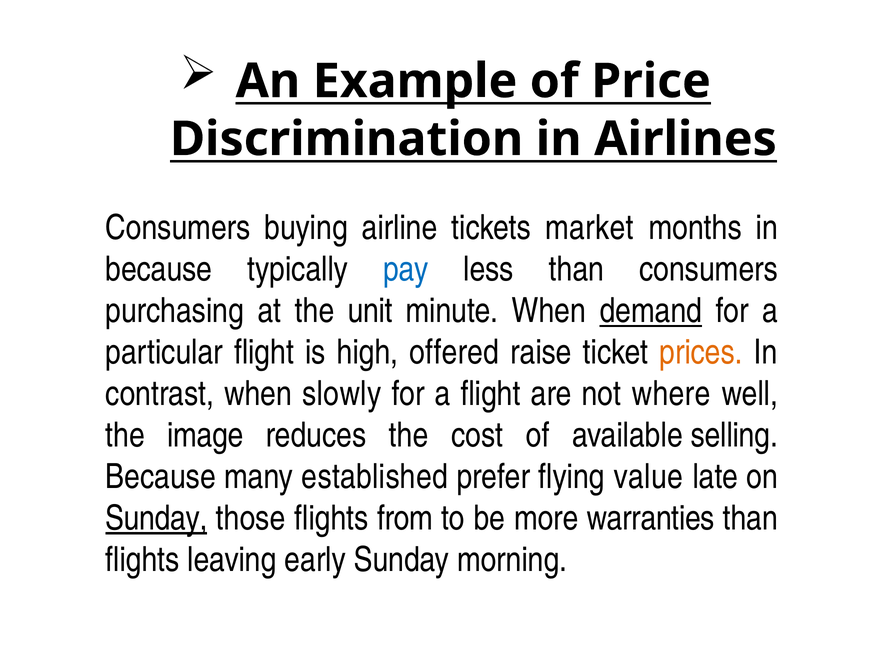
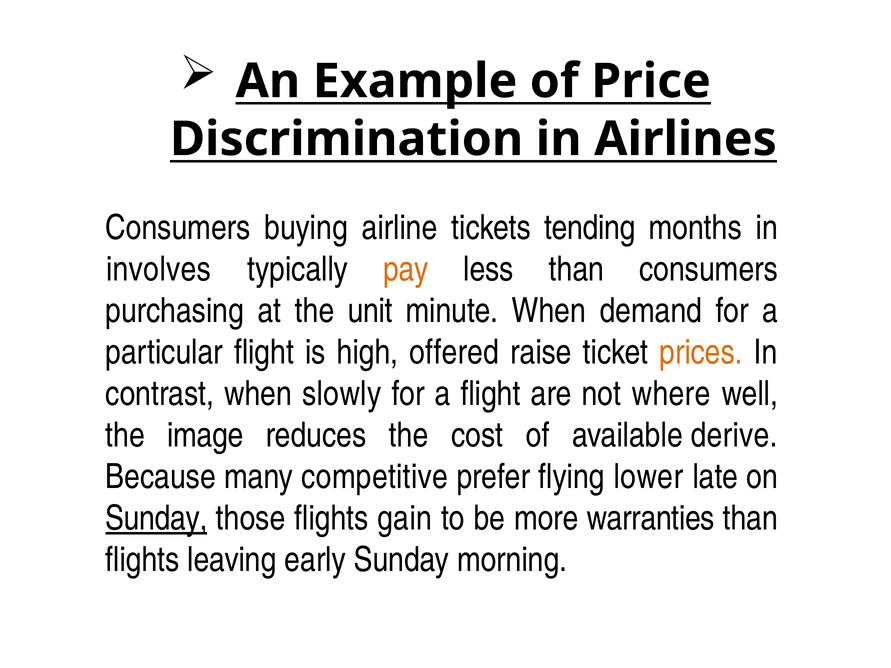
market: market -> tending
because at (159, 270): because -> involves
pay colour: blue -> orange
demand underline: present -> none
selling: selling -> derive
established: established -> competitive
value: value -> lower
from: from -> gain
